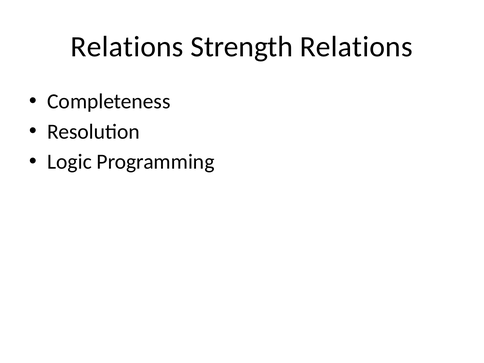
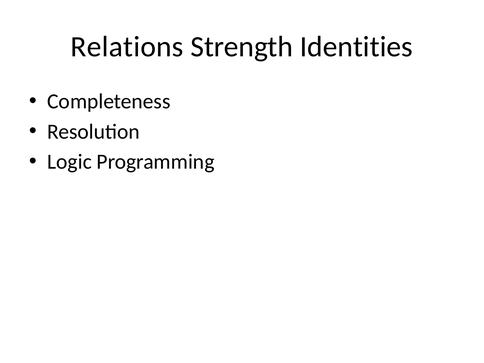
Strength Relations: Relations -> Identities
